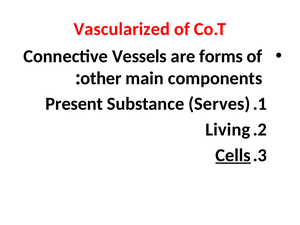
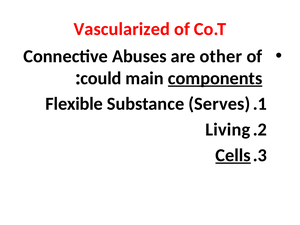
Vessels: Vessels -> Abuses
forms: forms -> other
other: other -> could
components underline: none -> present
Present: Present -> Flexible
